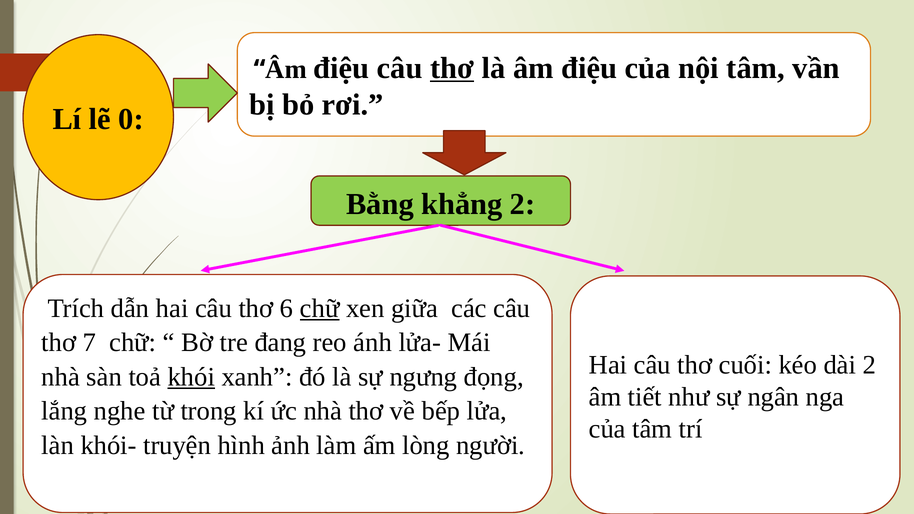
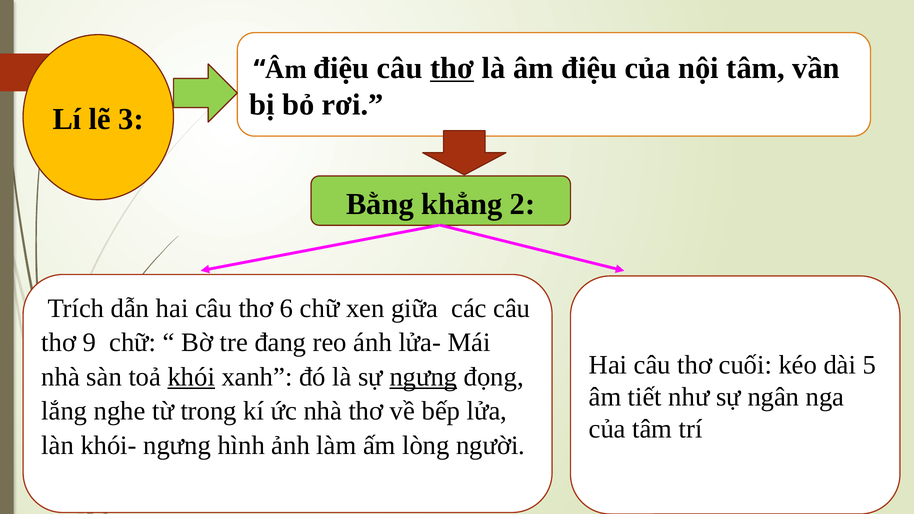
0: 0 -> 3
chữ at (320, 308) underline: present -> none
7: 7 -> 9
dài 2: 2 -> 5
ngưng at (423, 377) underline: none -> present
khói- truyện: truyện -> ngưng
